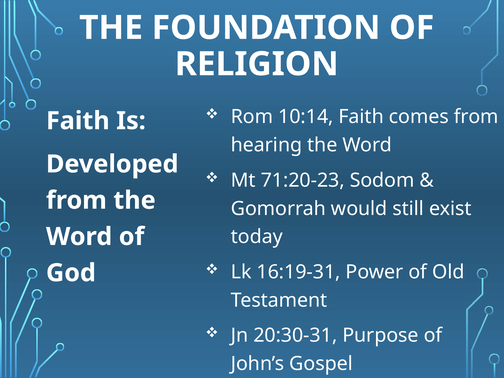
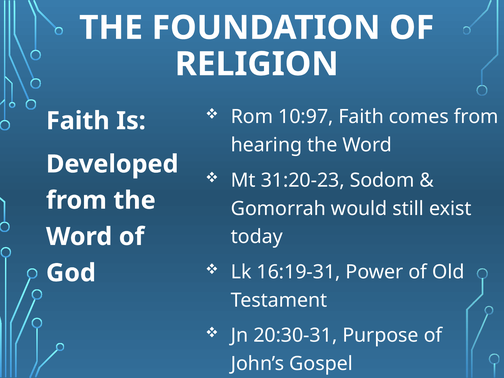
10:14: 10:14 -> 10:97
71:20-23: 71:20-23 -> 31:20-23
